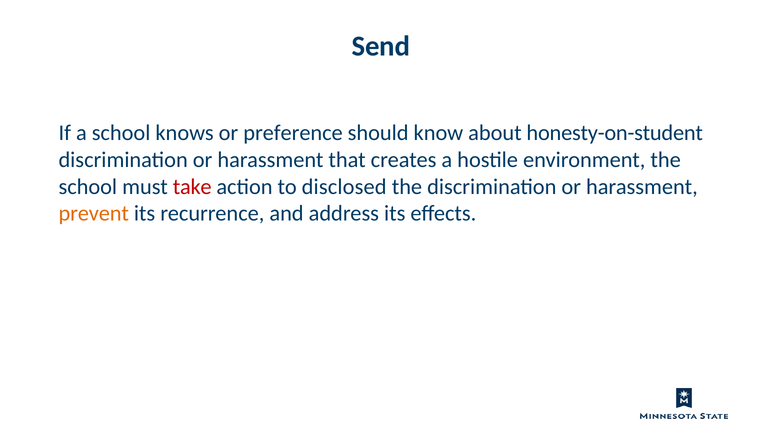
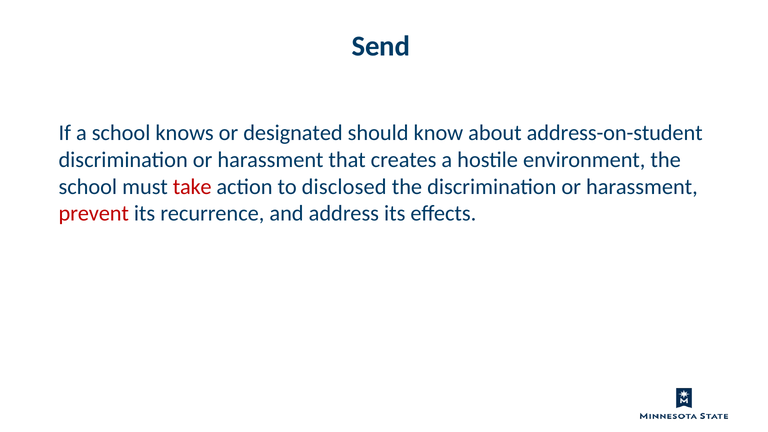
preference: preference -> designated
honesty-on-student: honesty-on-student -> address-on-student
prevent colour: orange -> red
